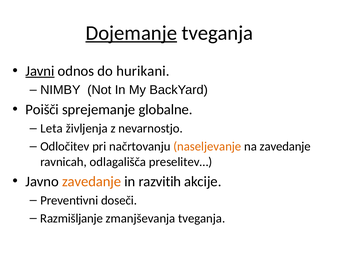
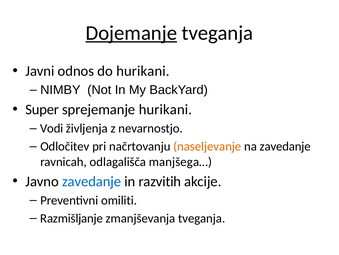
Javni underline: present -> none
Poišči: Poišči -> Super
sprejemanje globalne: globalne -> hurikani
Leta: Leta -> Vodi
preselitev…: preselitev… -> manjšega…
zavedanje at (92, 181) colour: orange -> blue
doseči: doseči -> omiliti
